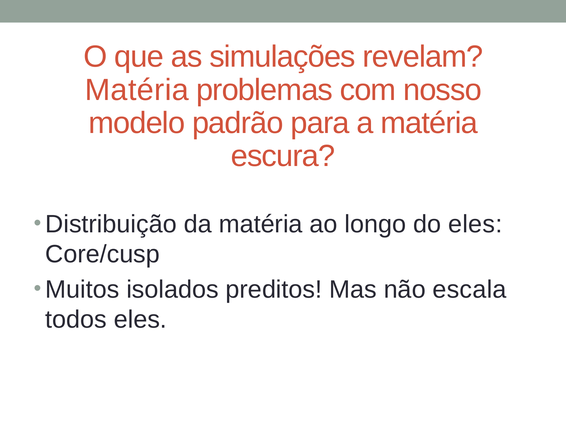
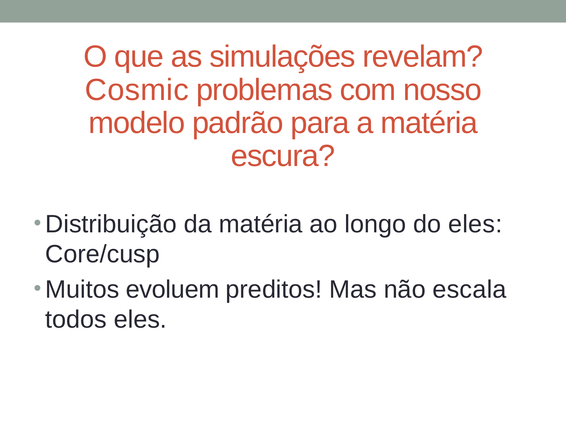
Matéria at (137, 90): Matéria -> Cosmic
isolados: isolados -> evoluem
